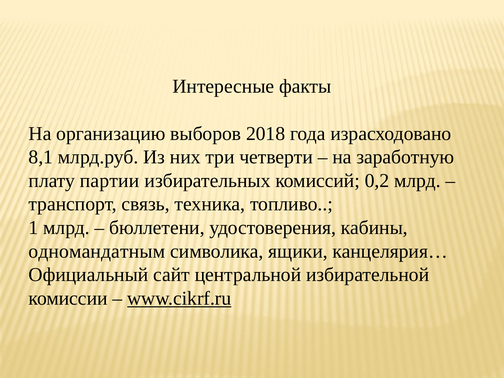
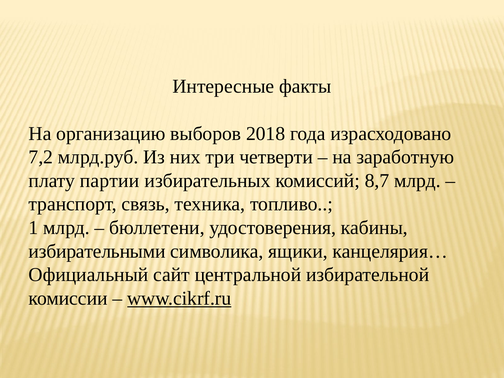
8,1: 8,1 -> 7,2
0,2: 0,2 -> 8,7
одномандатным: одномандатным -> избирательными
